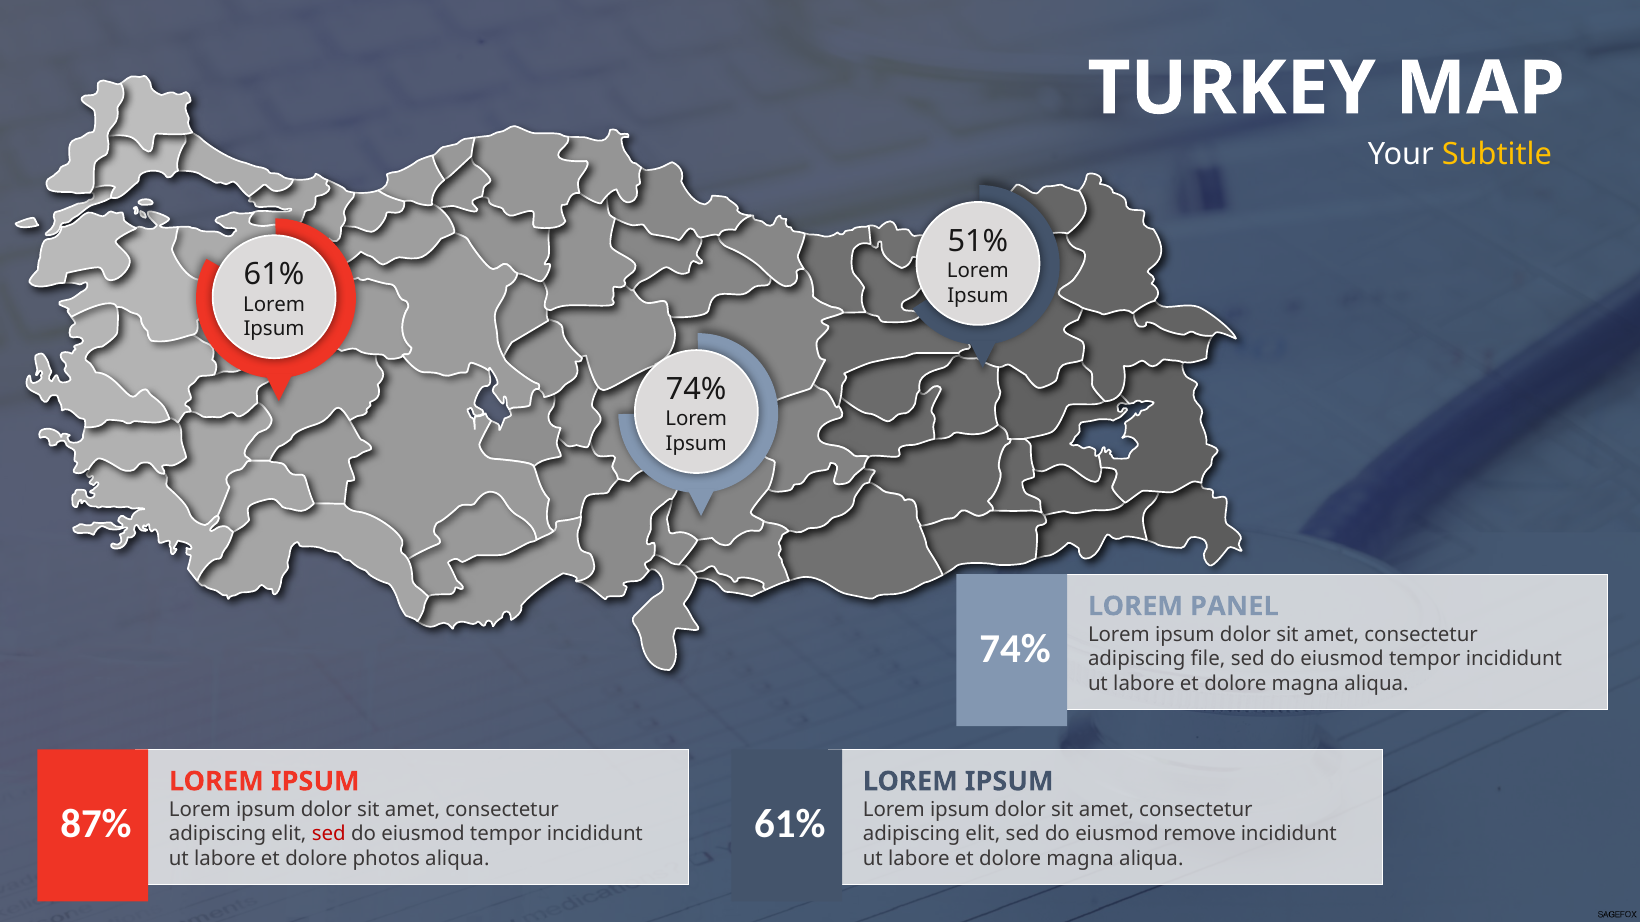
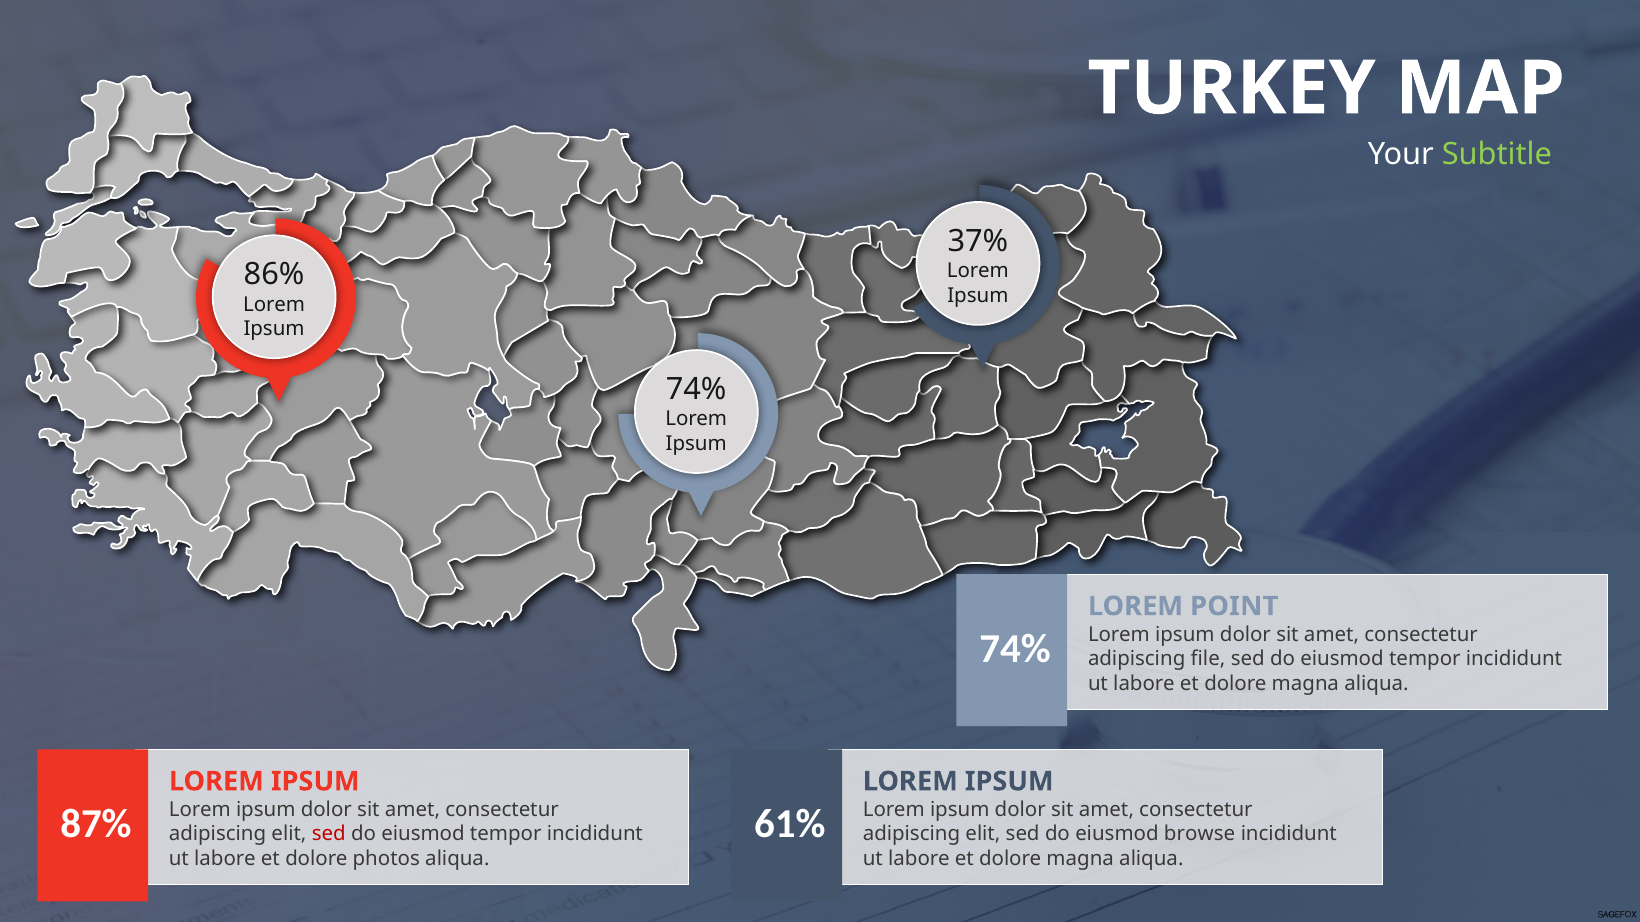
Subtitle colour: yellow -> light green
51%: 51% -> 37%
61% at (274, 274): 61% -> 86%
PANEL: PANEL -> POINT
remove: remove -> browse
